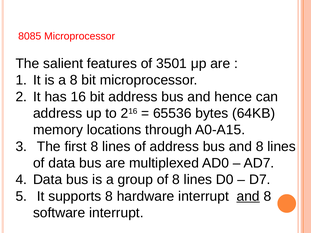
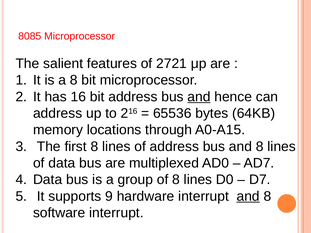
3501: 3501 -> 2721
and at (199, 97) underline: none -> present
supports 8: 8 -> 9
